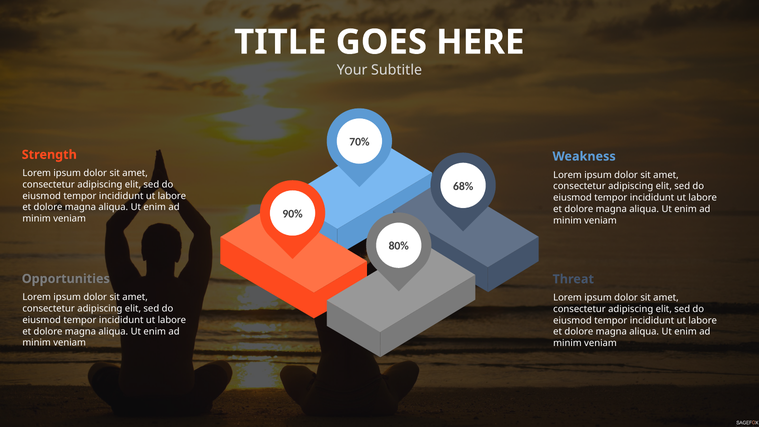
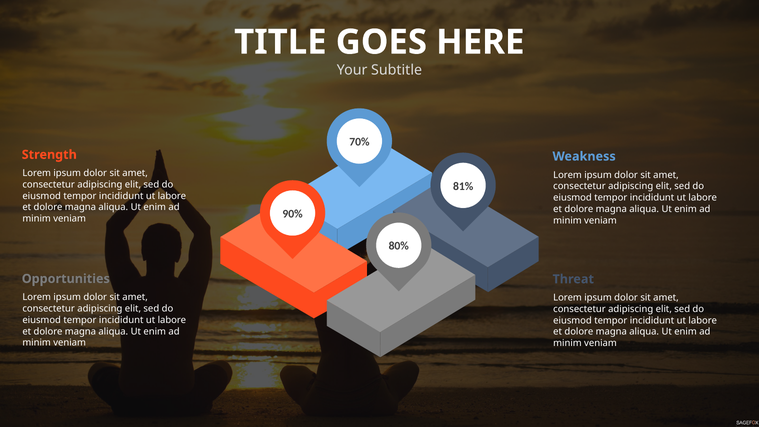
68%: 68% -> 81%
